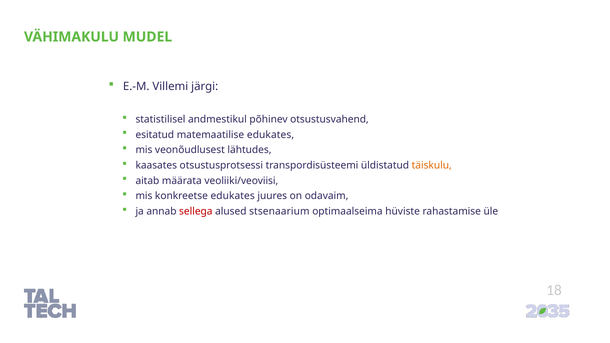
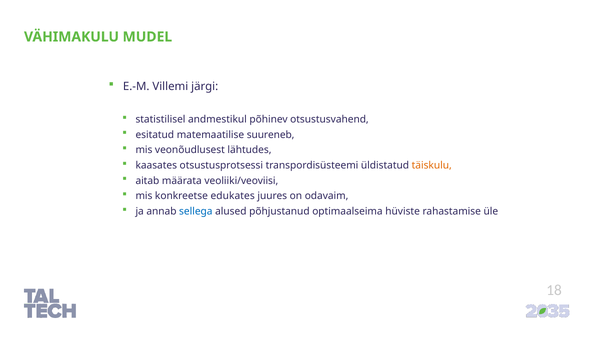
matemaatilise edukates: edukates -> suureneb
sellega colour: red -> blue
stsenaarium: stsenaarium -> põhjustanud
